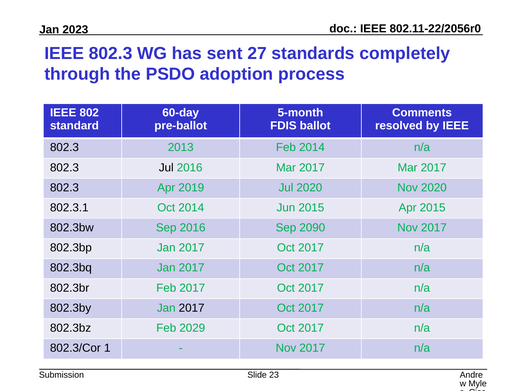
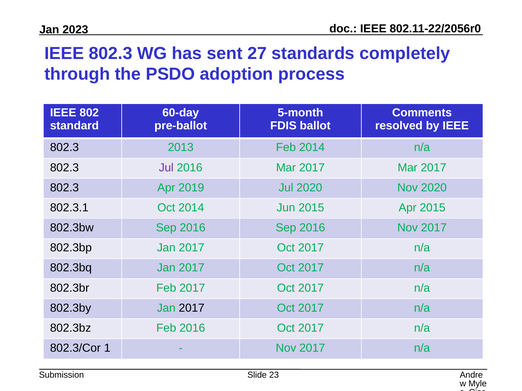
Jul at (166, 168) colour: black -> purple
2016 Sep 2090: 2090 -> 2016
Feb 2029: 2029 -> 2016
